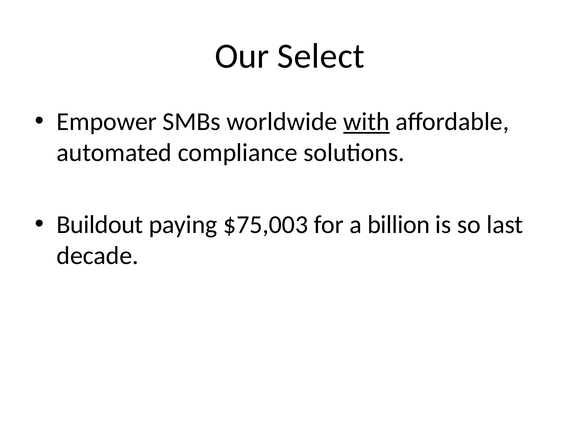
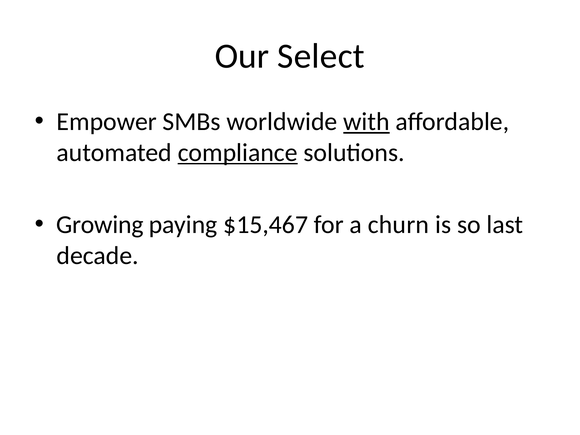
compliance underline: none -> present
Buildout: Buildout -> Growing
$75,003: $75,003 -> $15,467
billion: billion -> churn
